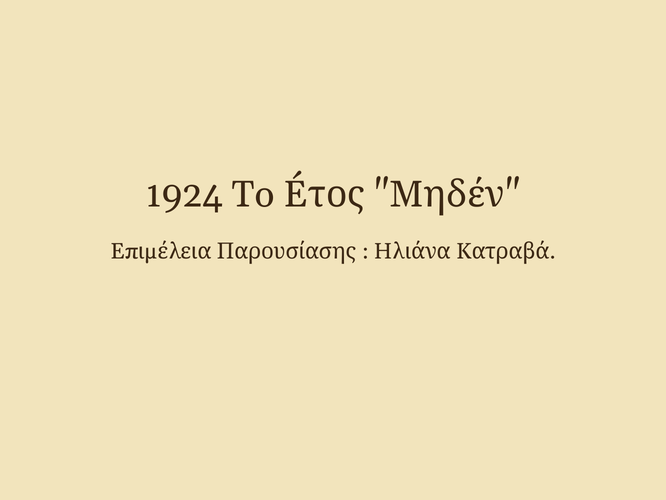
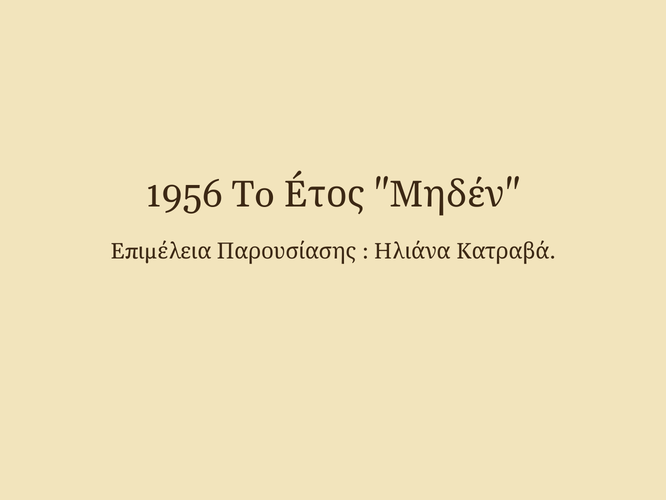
1924: 1924 -> 1956
